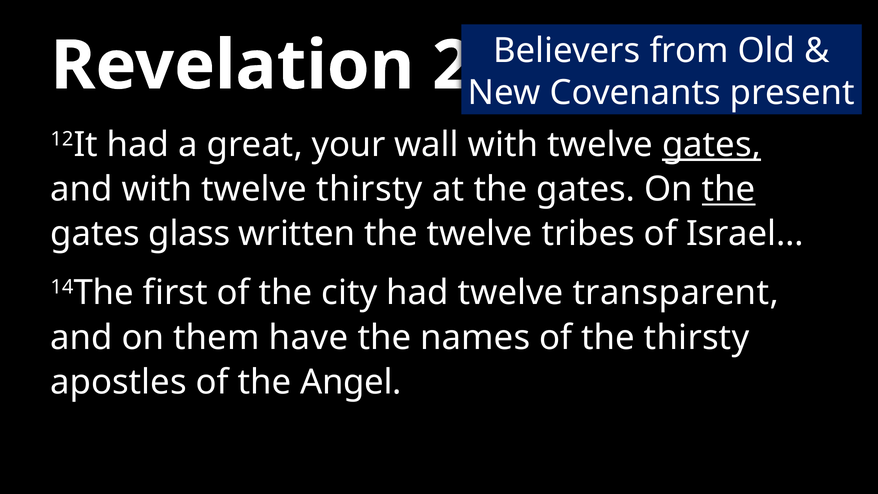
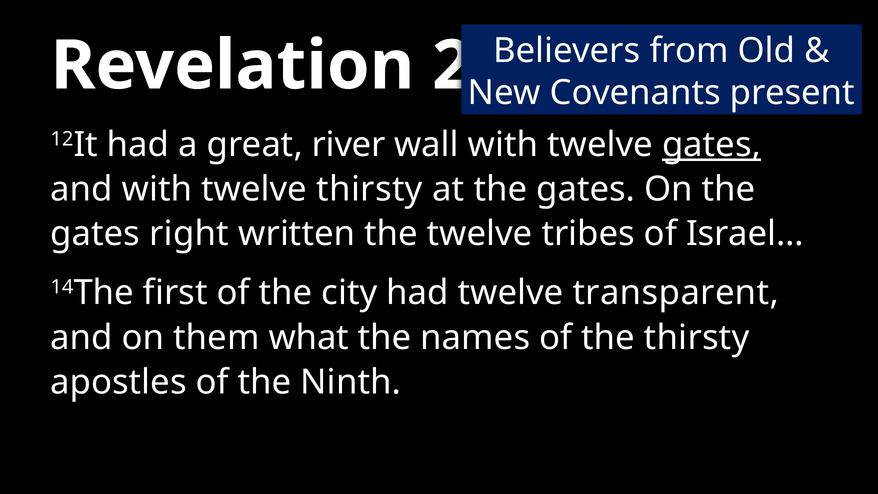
your: your -> river
the at (729, 189) underline: present -> none
glass: glass -> right
have: have -> what
Angel: Angel -> Ninth
